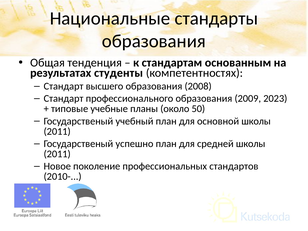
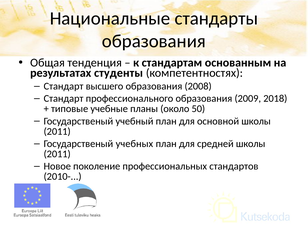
2023: 2023 -> 2018
успешно: успешно -> учебных
